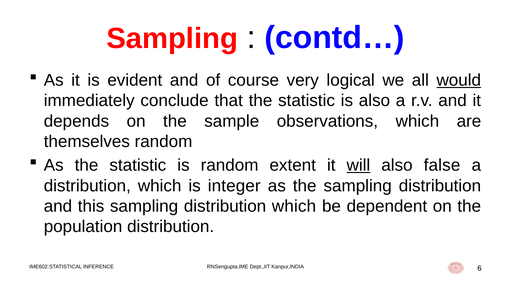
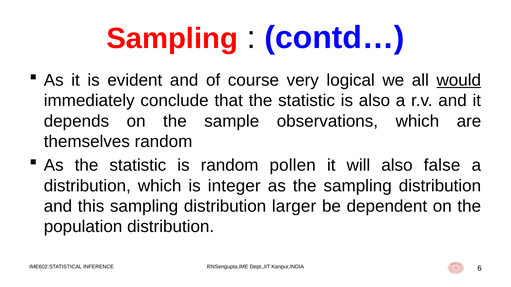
extent: extent -> pollen
will underline: present -> none
sampling distribution which: which -> larger
